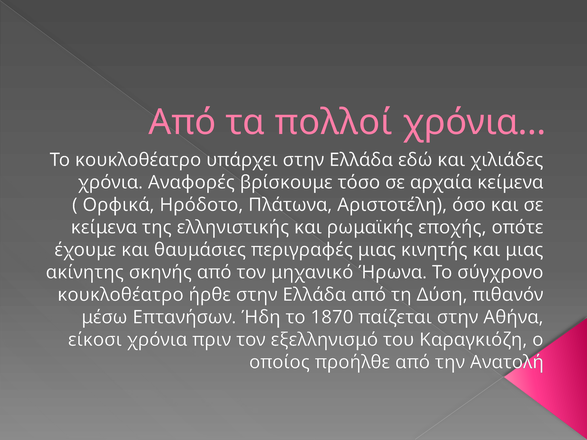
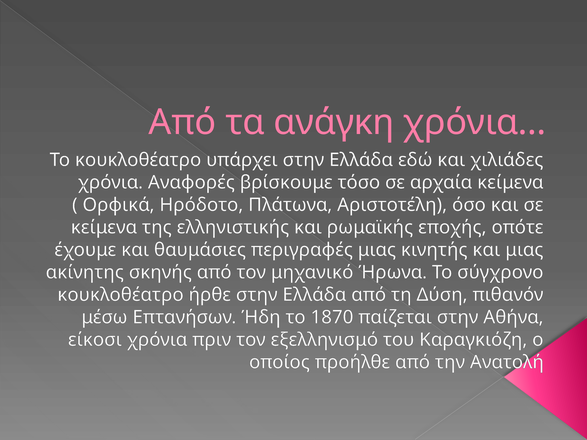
πολλοί: πολλοί -> ανάγκη
